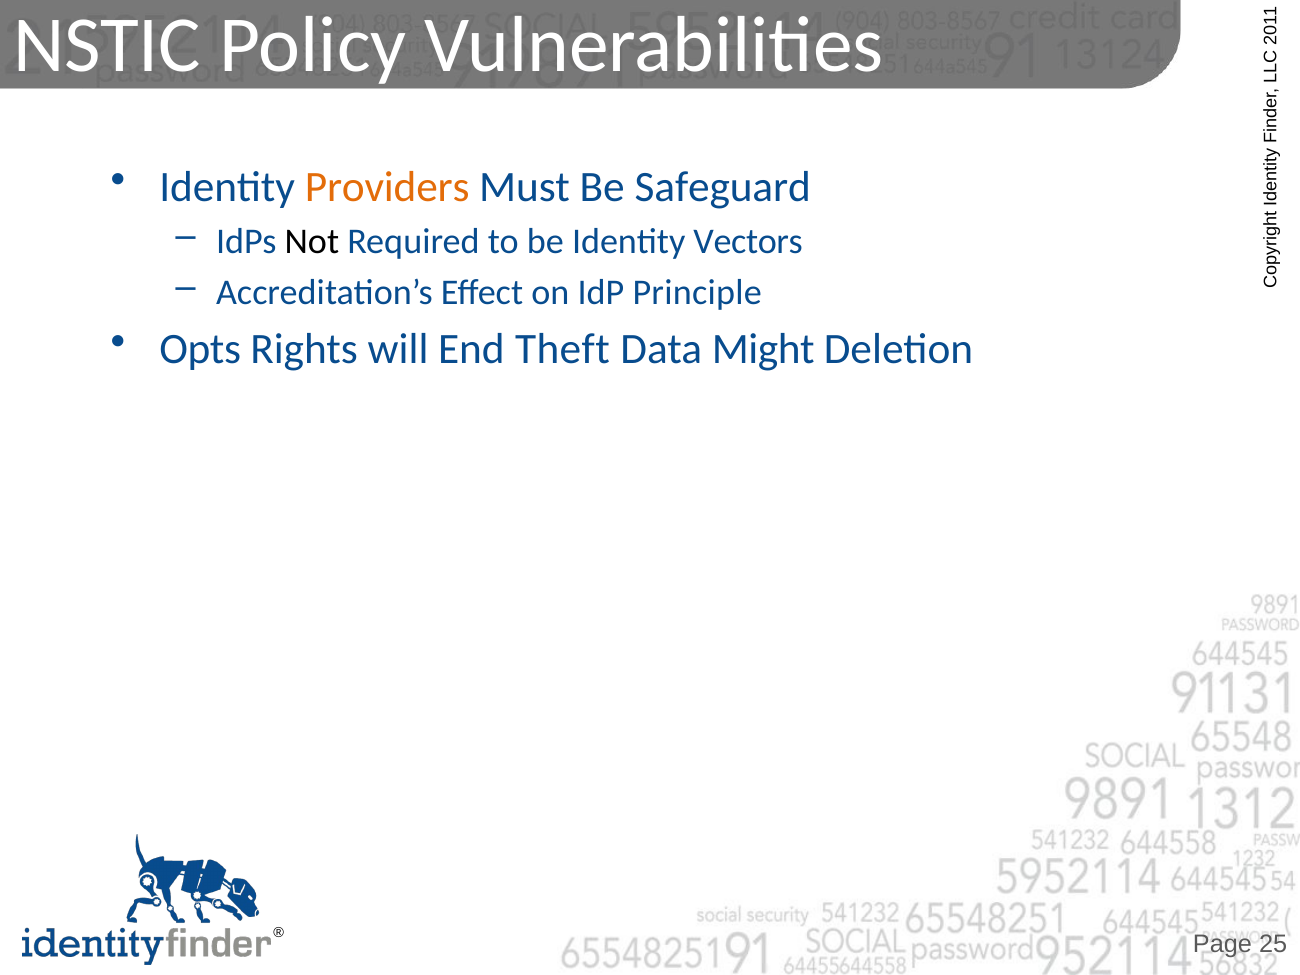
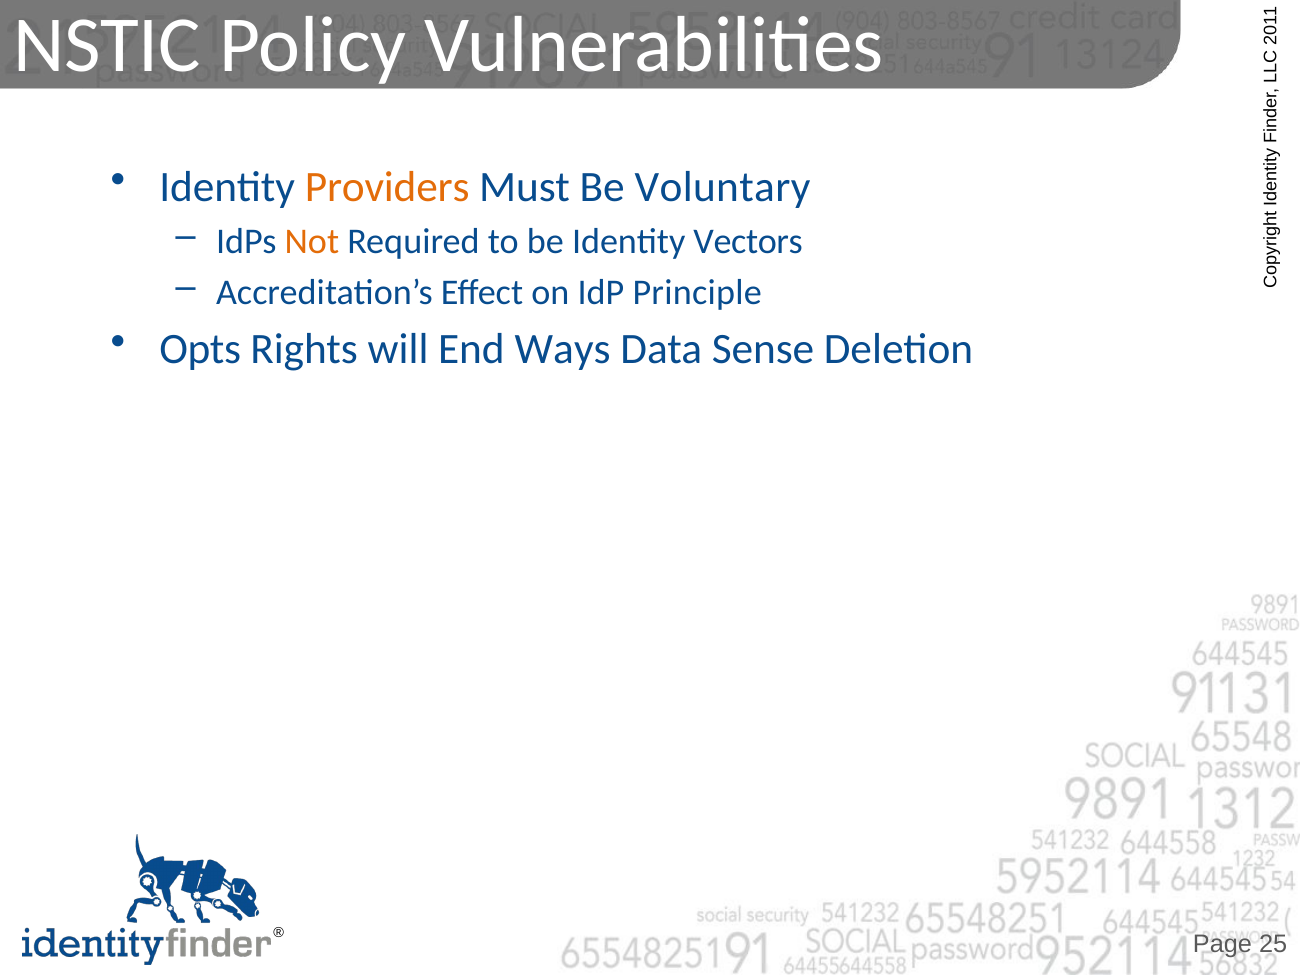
Safeguard: Safeguard -> Voluntary
Not colour: black -> orange
Theft: Theft -> Ways
Might: Might -> Sense
